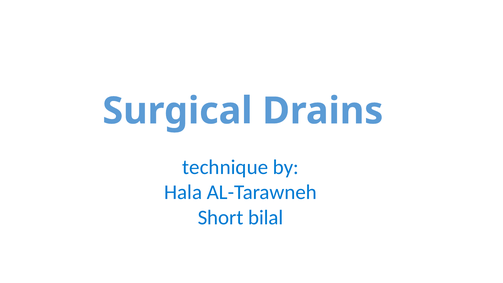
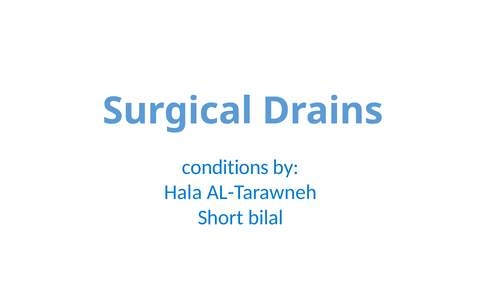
technique: technique -> conditions
